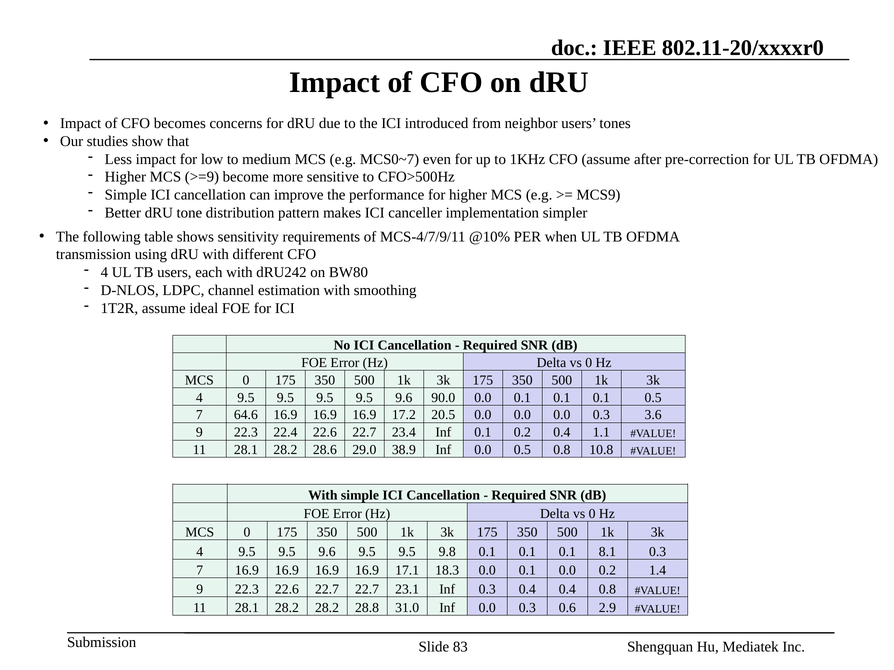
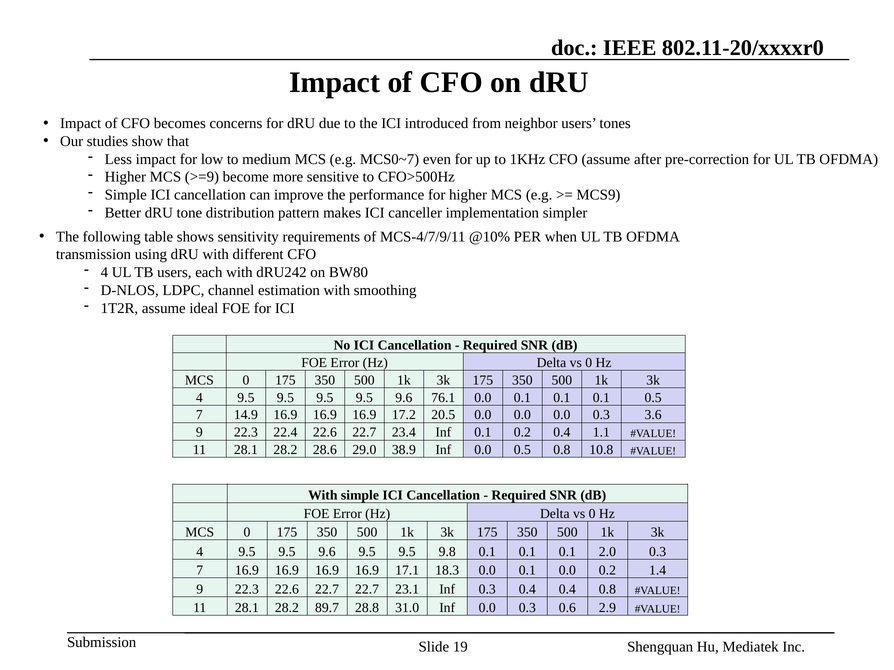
90.0: 90.0 -> 76.1
64.6: 64.6 -> 14.9
8.1: 8.1 -> 2.0
28.2 28.2: 28.2 -> 89.7
83: 83 -> 19
